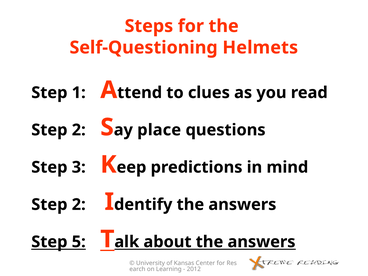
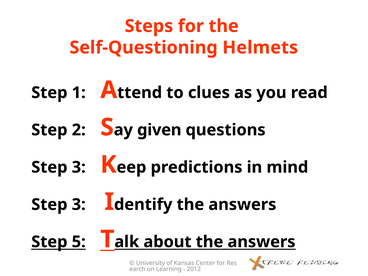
place: place -> given
2 at (79, 205): 2 -> 3
